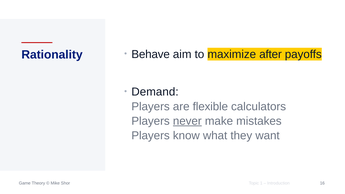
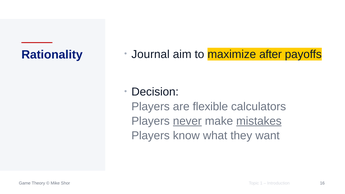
Behave: Behave -> Journal
Demand: Demand -> Decision
mistakes underline: none -> present
